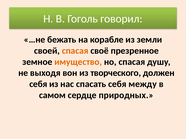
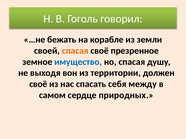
имущество colour: orange -> blue
творческого: творческого -> территории
себя at (38, 84): себя -> своё
